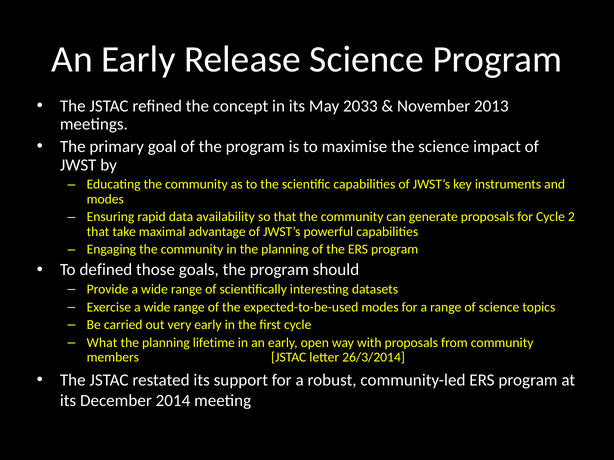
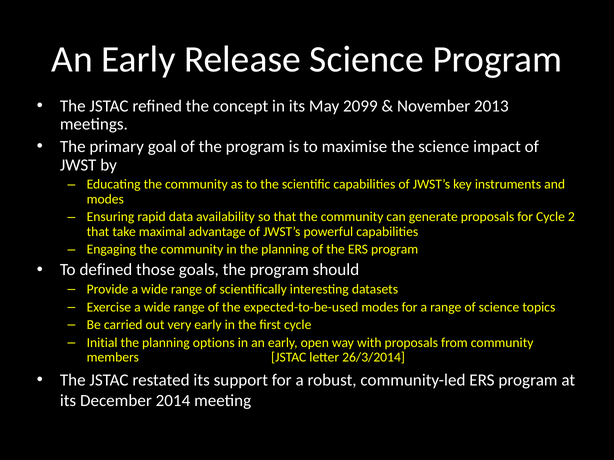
2033: 2033 -> 2099
What: What -> Initial
lifetime: lifetime -> options
